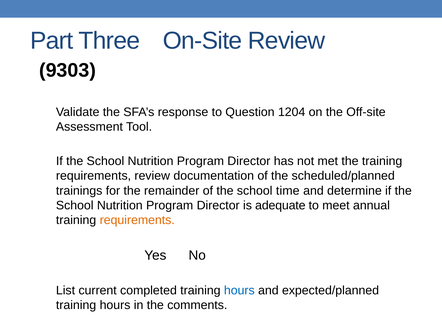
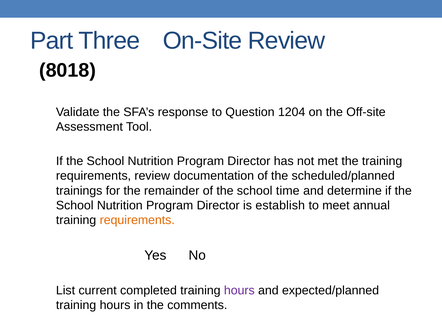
9303: 9303 -> 8018
adequate: adequate -> establish
hours at (239, 291) colour: blue -> purple
